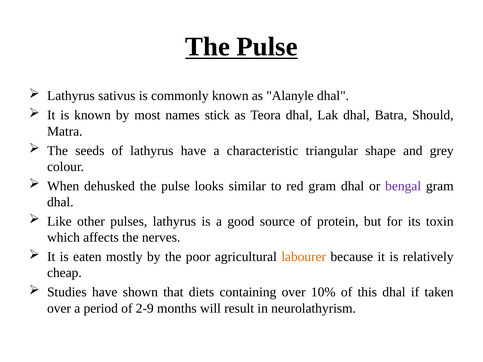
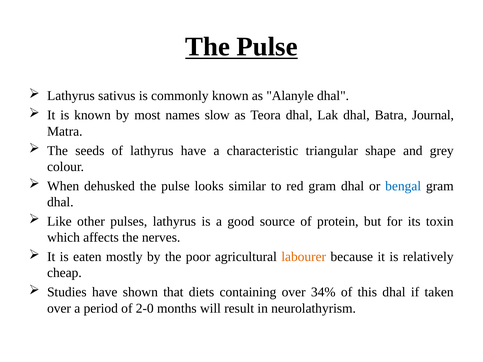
stick: stick -> slow
Should: Should -> Journal
bengal colour: purple -> blue
10%: 10% -> 34%
2-9: 2-9 -> 2-0
